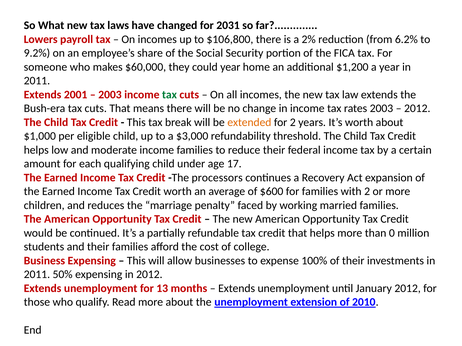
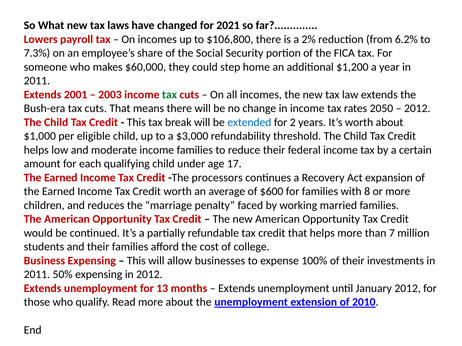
2031: 2031 -> 2021
9.2%: 9.2% -> 7.3%
could year: year -> step
rates 2003: 2003 -> 2050
extended colour: orange -> blue
with 2: 2 -> 8
0: 0 -> 7
